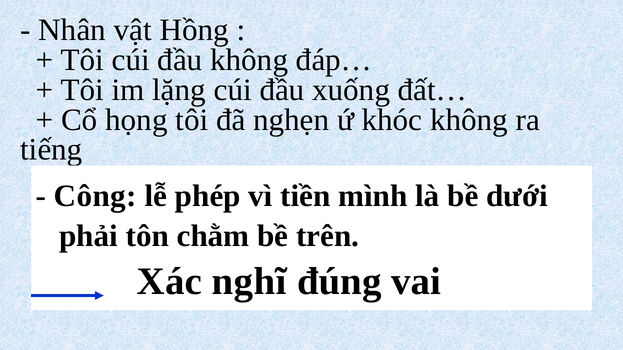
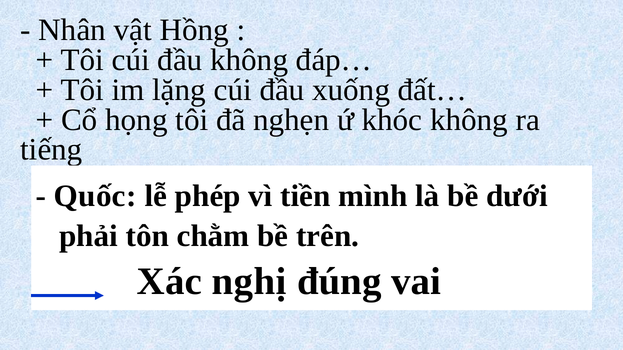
Công: Công -> Quốc
nghĩ: nghĩ -> nghị
